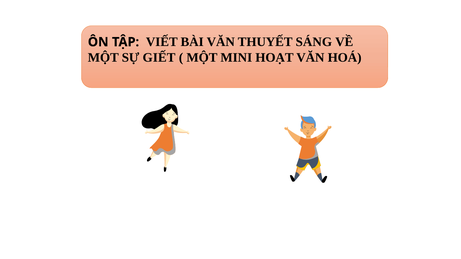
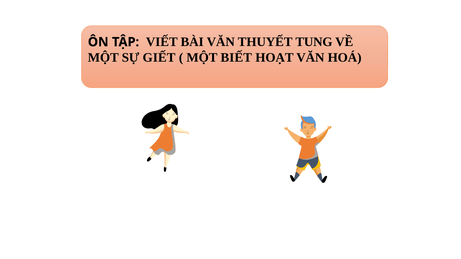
SÁNG: SÁNG -> TUNG
MINI: MINI -> BIẾT
